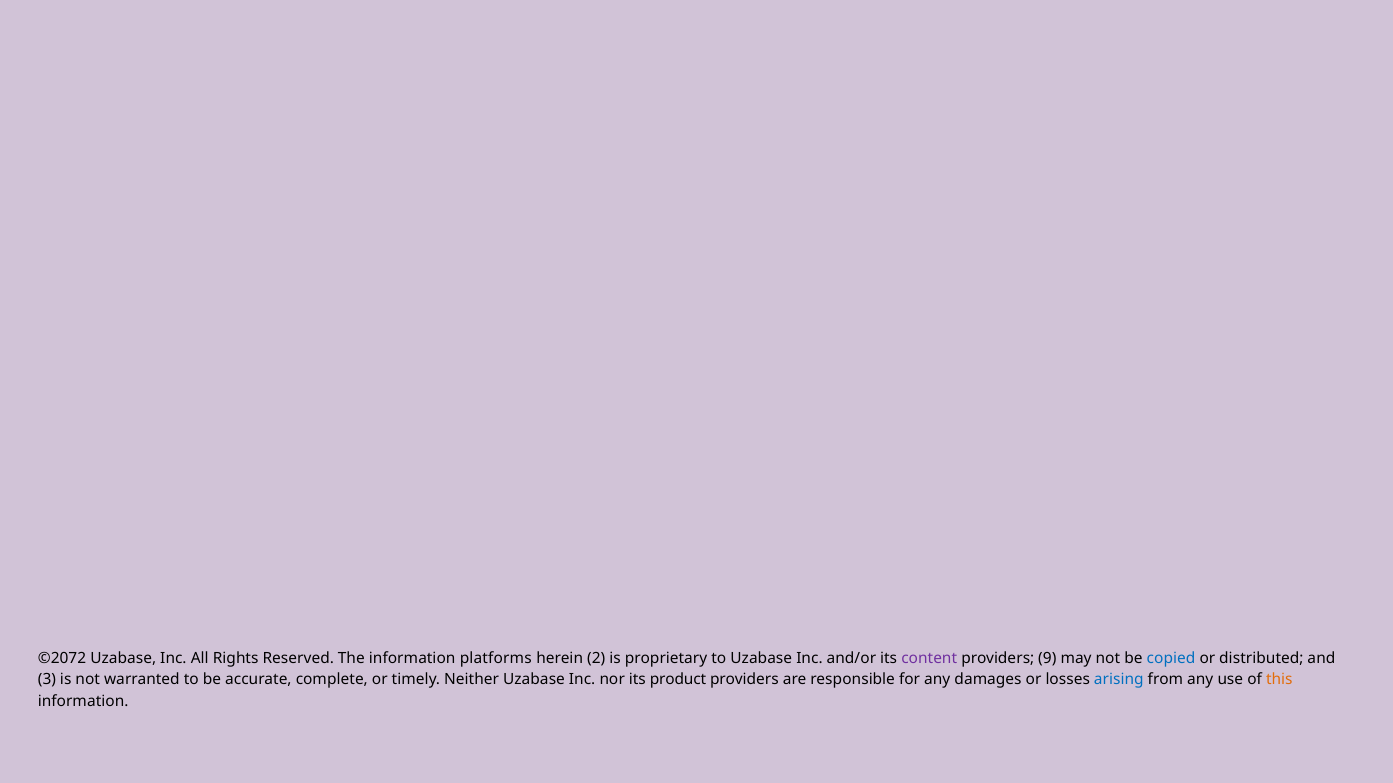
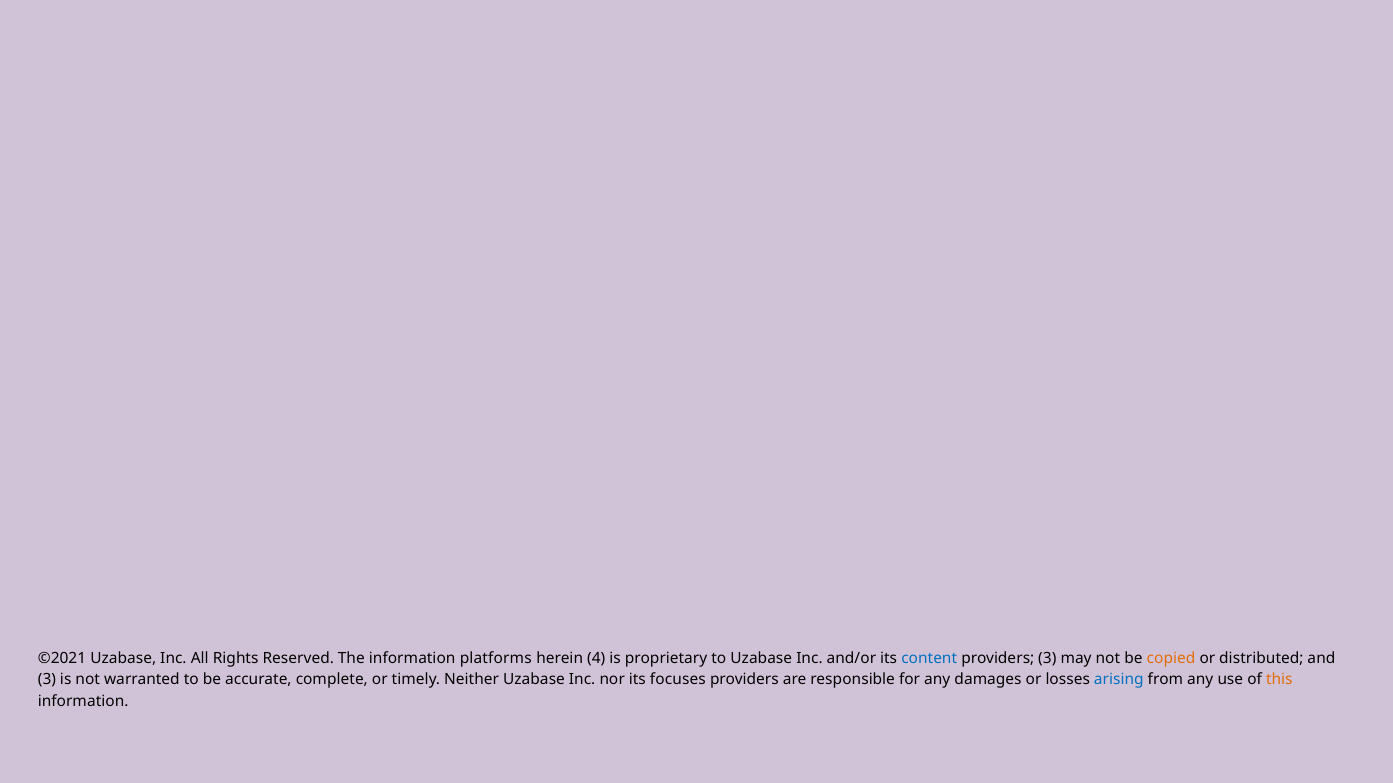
©2072: ©2072 -> ©2021
2: 2 -> 4
content colour: purple -> blue
providers 9: 9 -> 3
copied colour: blue -> orange
product: product -> focuses
